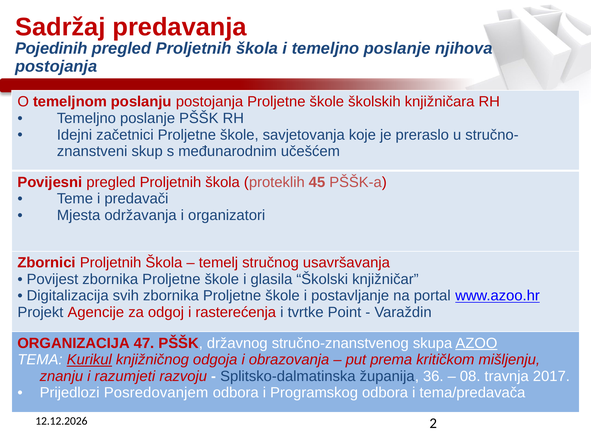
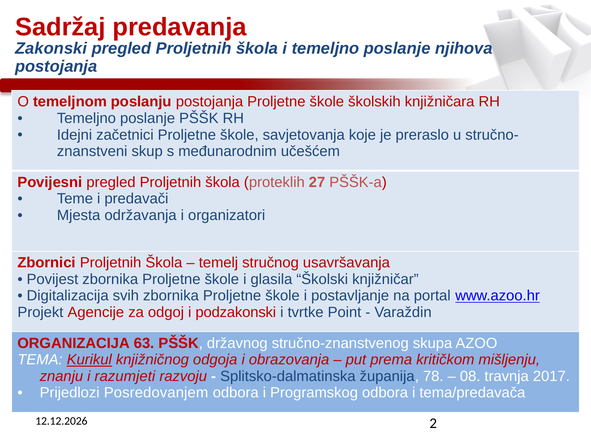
Pojedinih: Pojedinih -> Zakonski
45: 45 -> 27
rasterećenja: rasterećenja -> podzakonski
47: 47 -> 63
AZOO underline: present -> none
36: 36 -> 78
